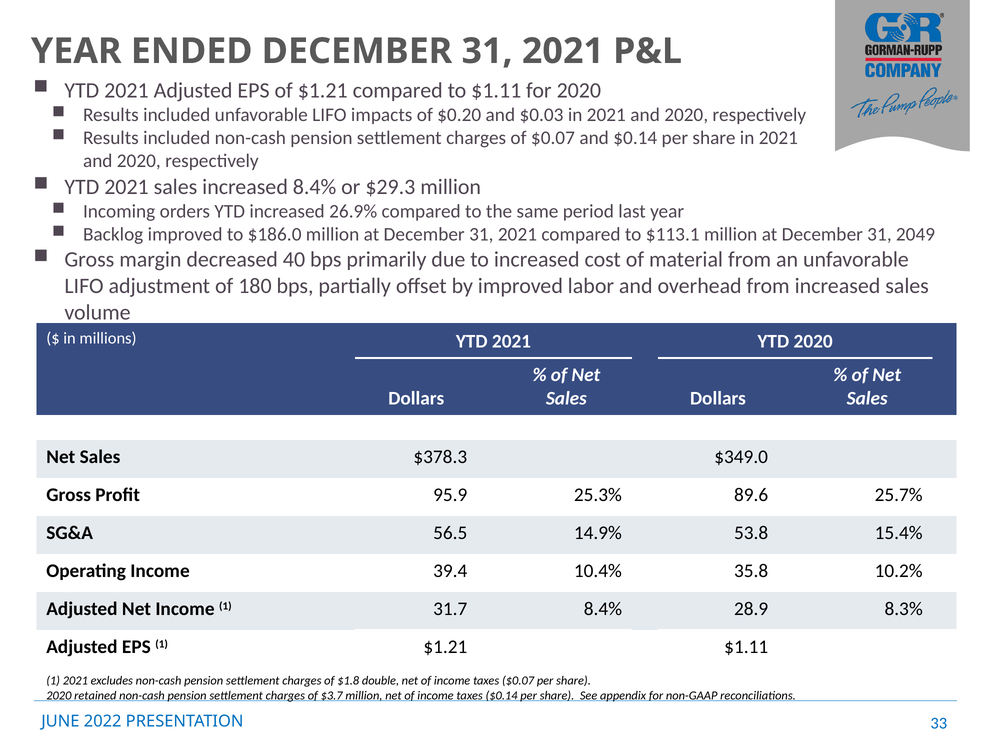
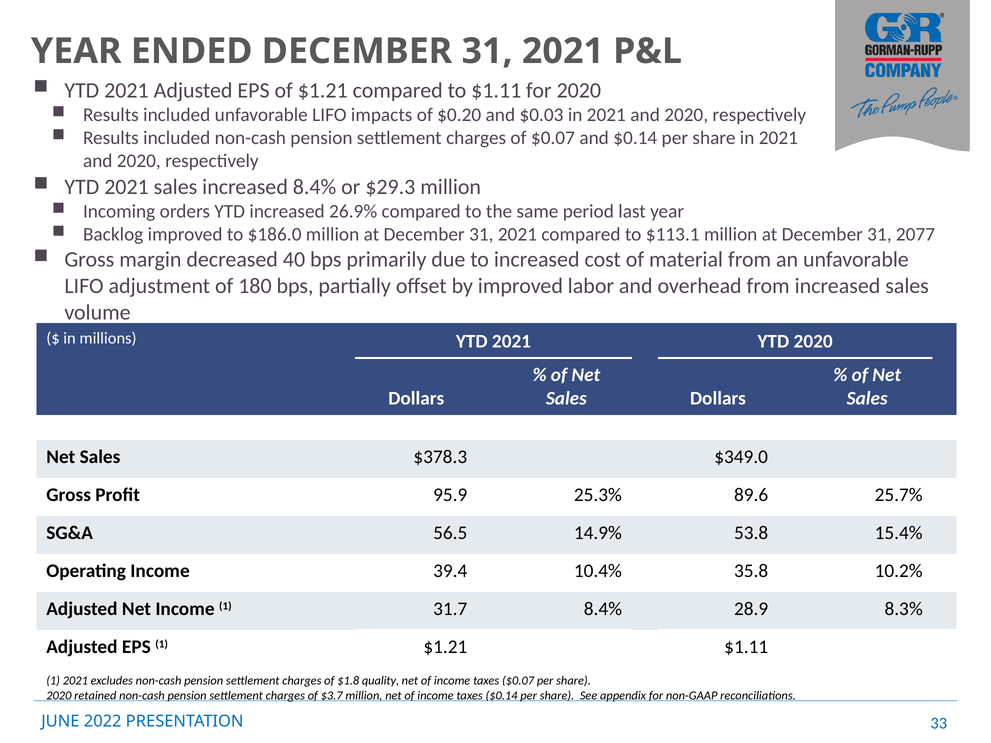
2049: 2049 -> 2077
double: double -> quality
